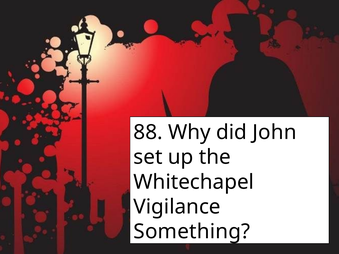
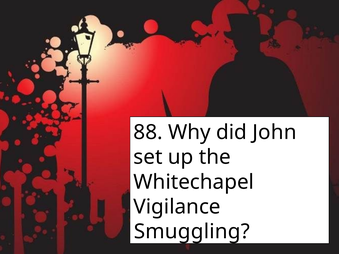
Something: Something -> Smuggling
